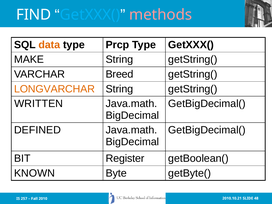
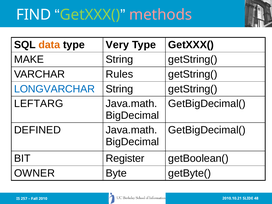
GetXXX( at (90, 15) colour: light blue -> light green
Prcp: Prcp -> Very
Breed: Breed -> Rules
LONGVARCHAR colour: orange -> blue
WRITTEN: WRITTEN -> LEFTARG
KNOWN: KNOWN -> OWNER
